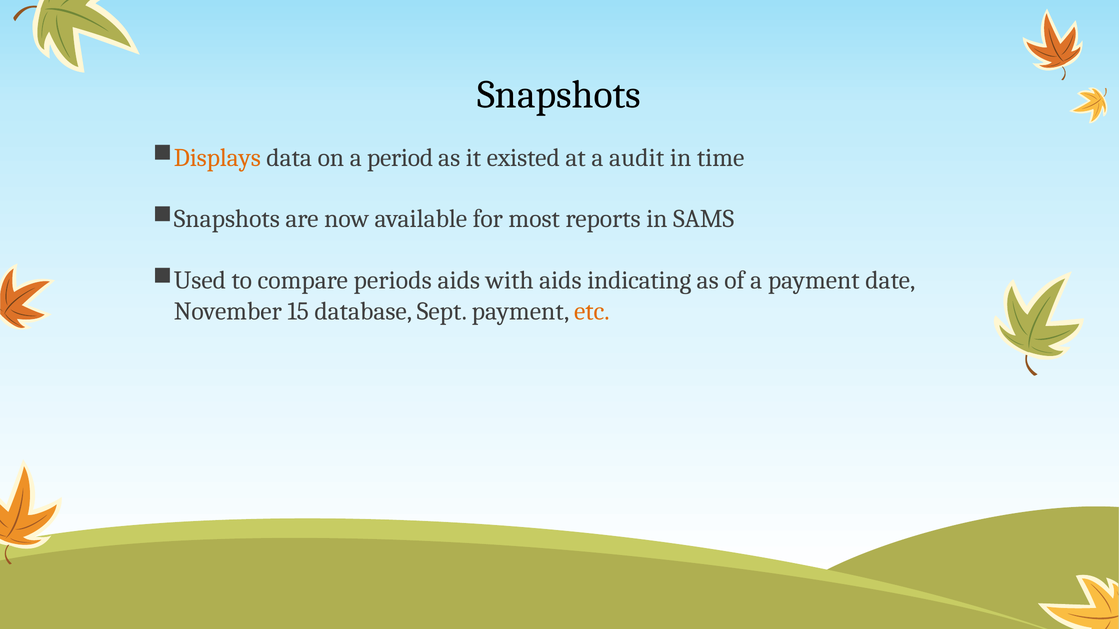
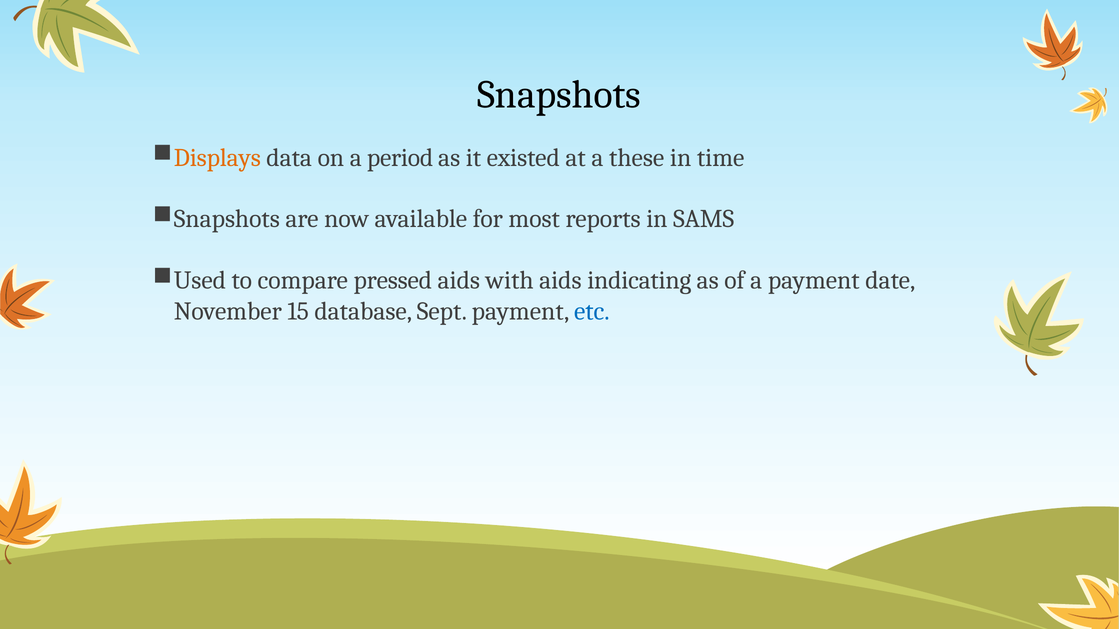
audit: audit -> these
periods: periods -> pressed
etc colour: orange -> blue
